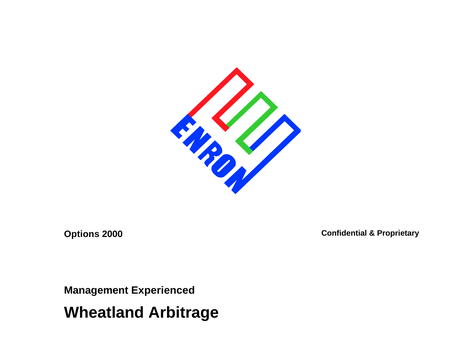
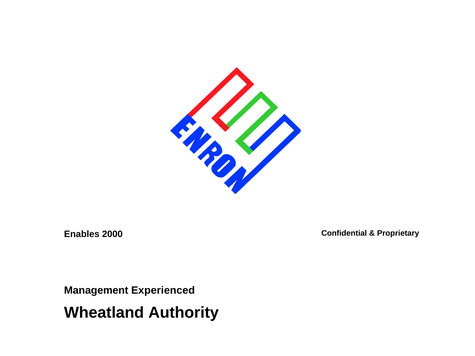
Options: Options -> Enables
Arbitrage: Arbitrage -> Authority
